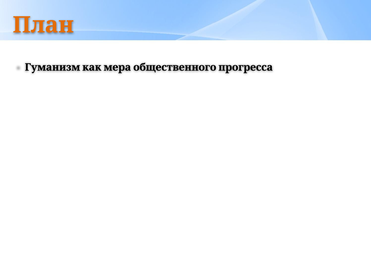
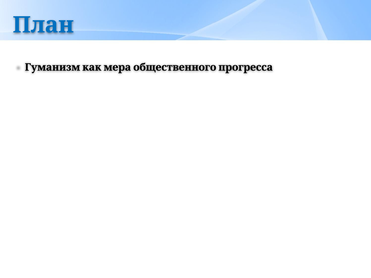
План colour: orange -> blue
